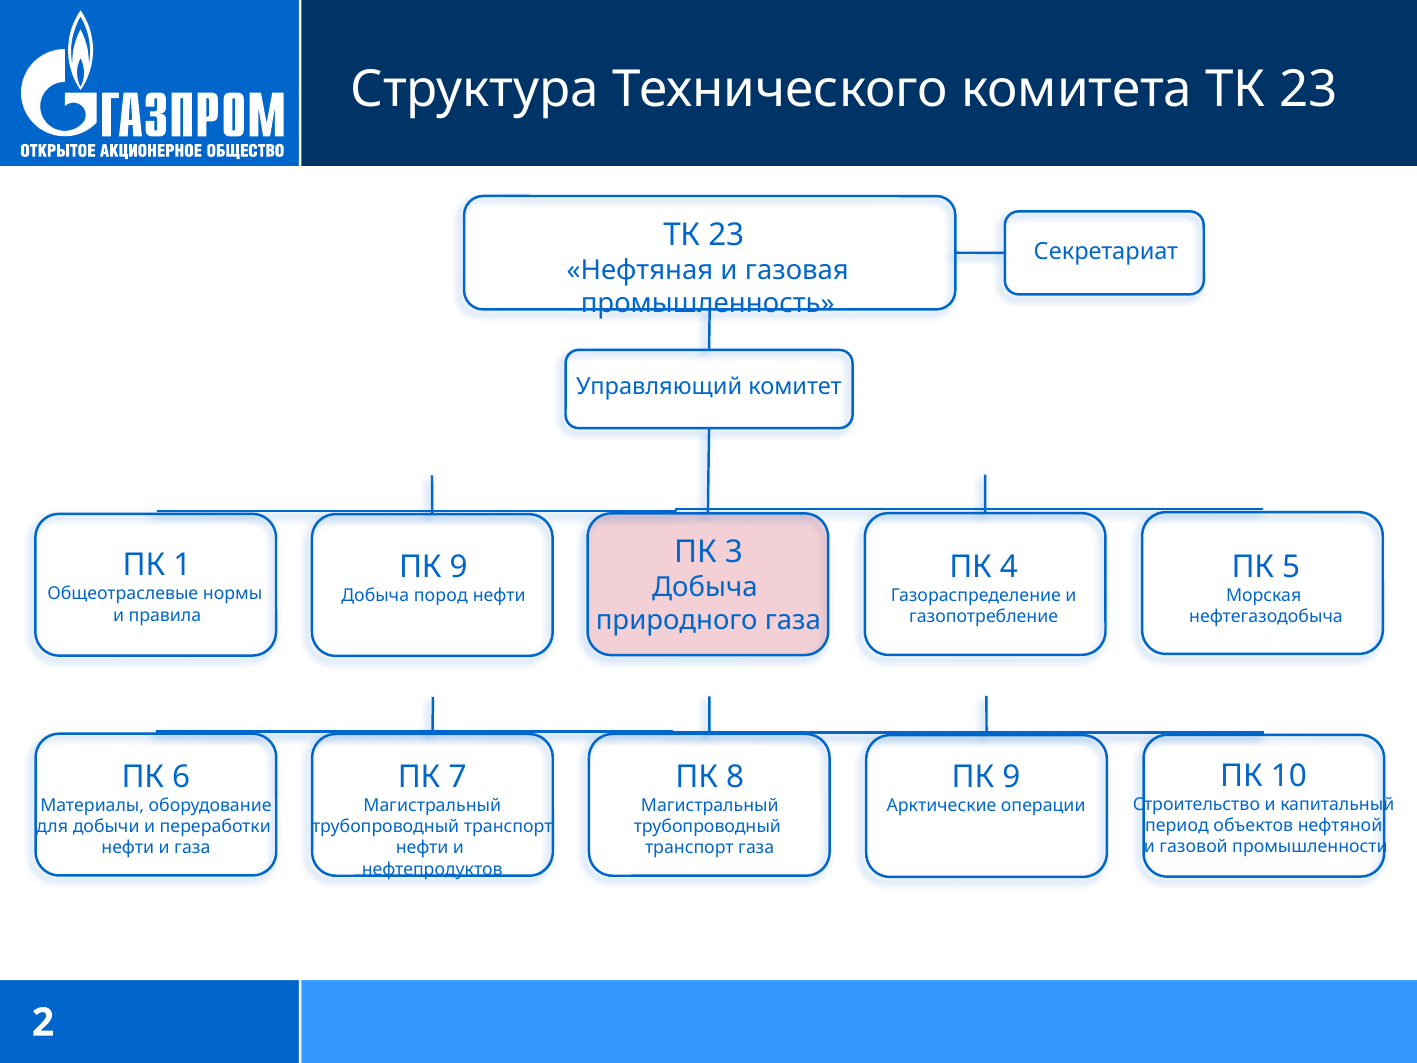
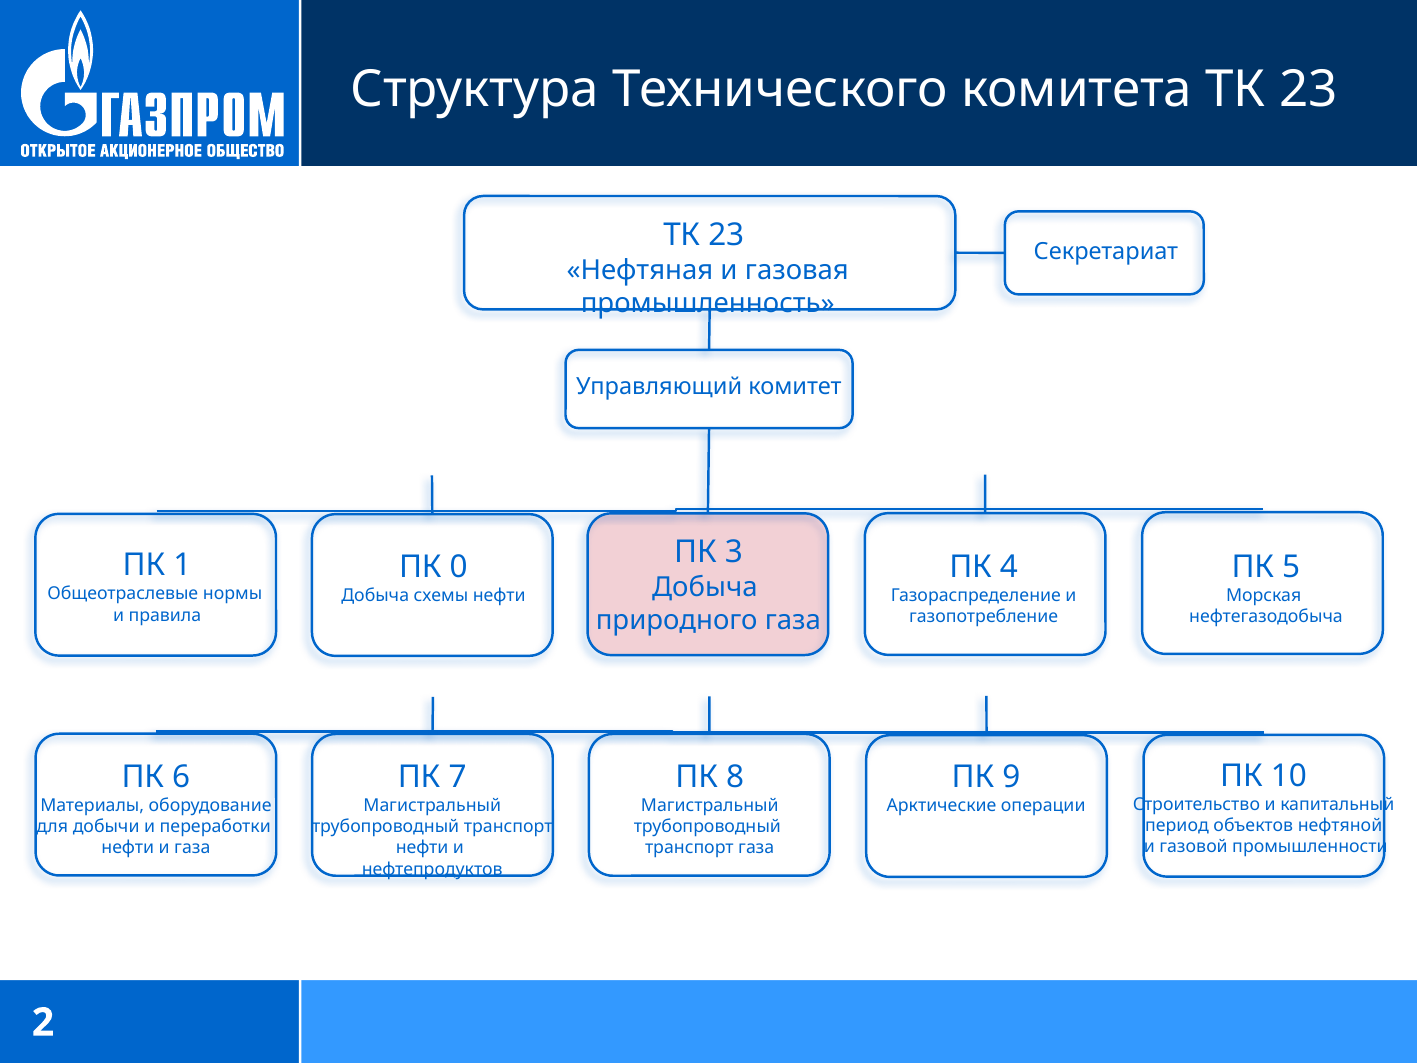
9 at (459, 567): 9 -> 0
пород: пород -> схемы
